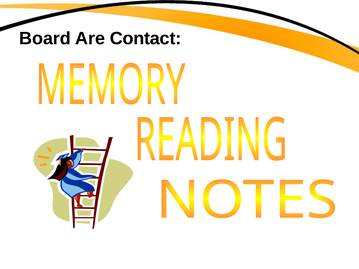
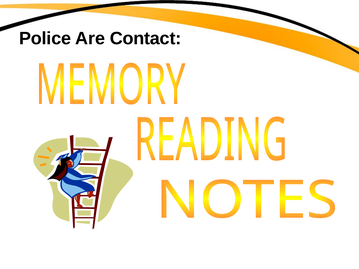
Board: Board -> Police
